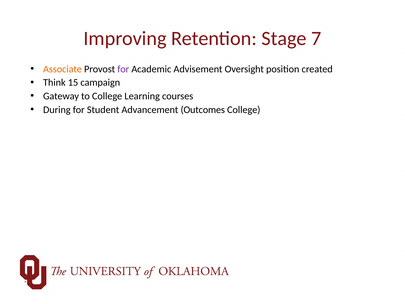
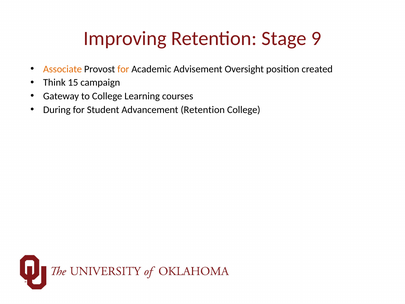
7: 7 -> 9
for at (123, 69) colour: purple -> orange
Advancement Outcomes: Outcomes -> Retention
